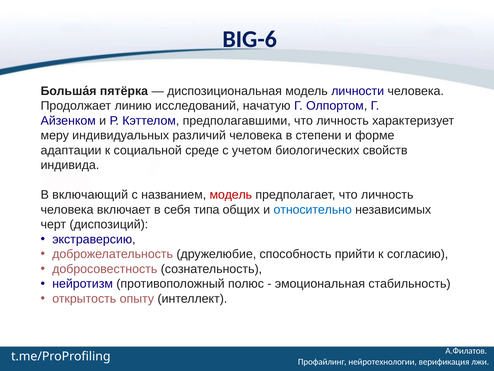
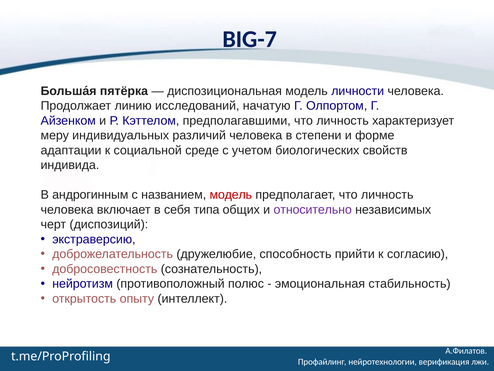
BIG-6: BIG-6 -> BIG-7
включающий: включающий -> андрогинным
относительно colour: blue -> purple
